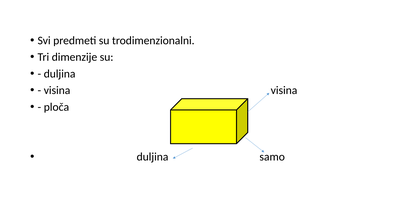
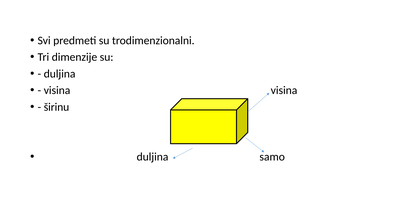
ploča: ploča -> širinu
